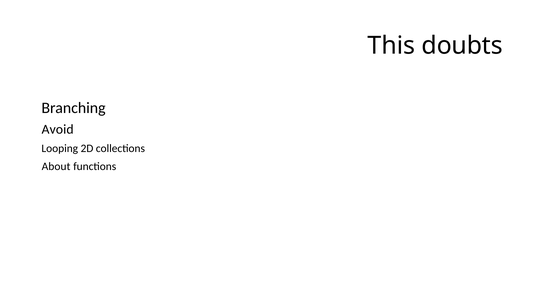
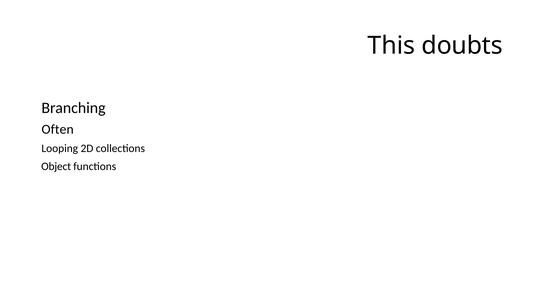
Avoid: Avoid -> Often
About: About -> Object
